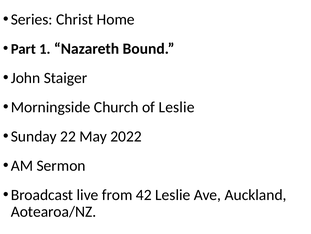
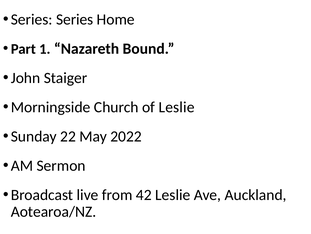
Series Christ: Christ -> Series
